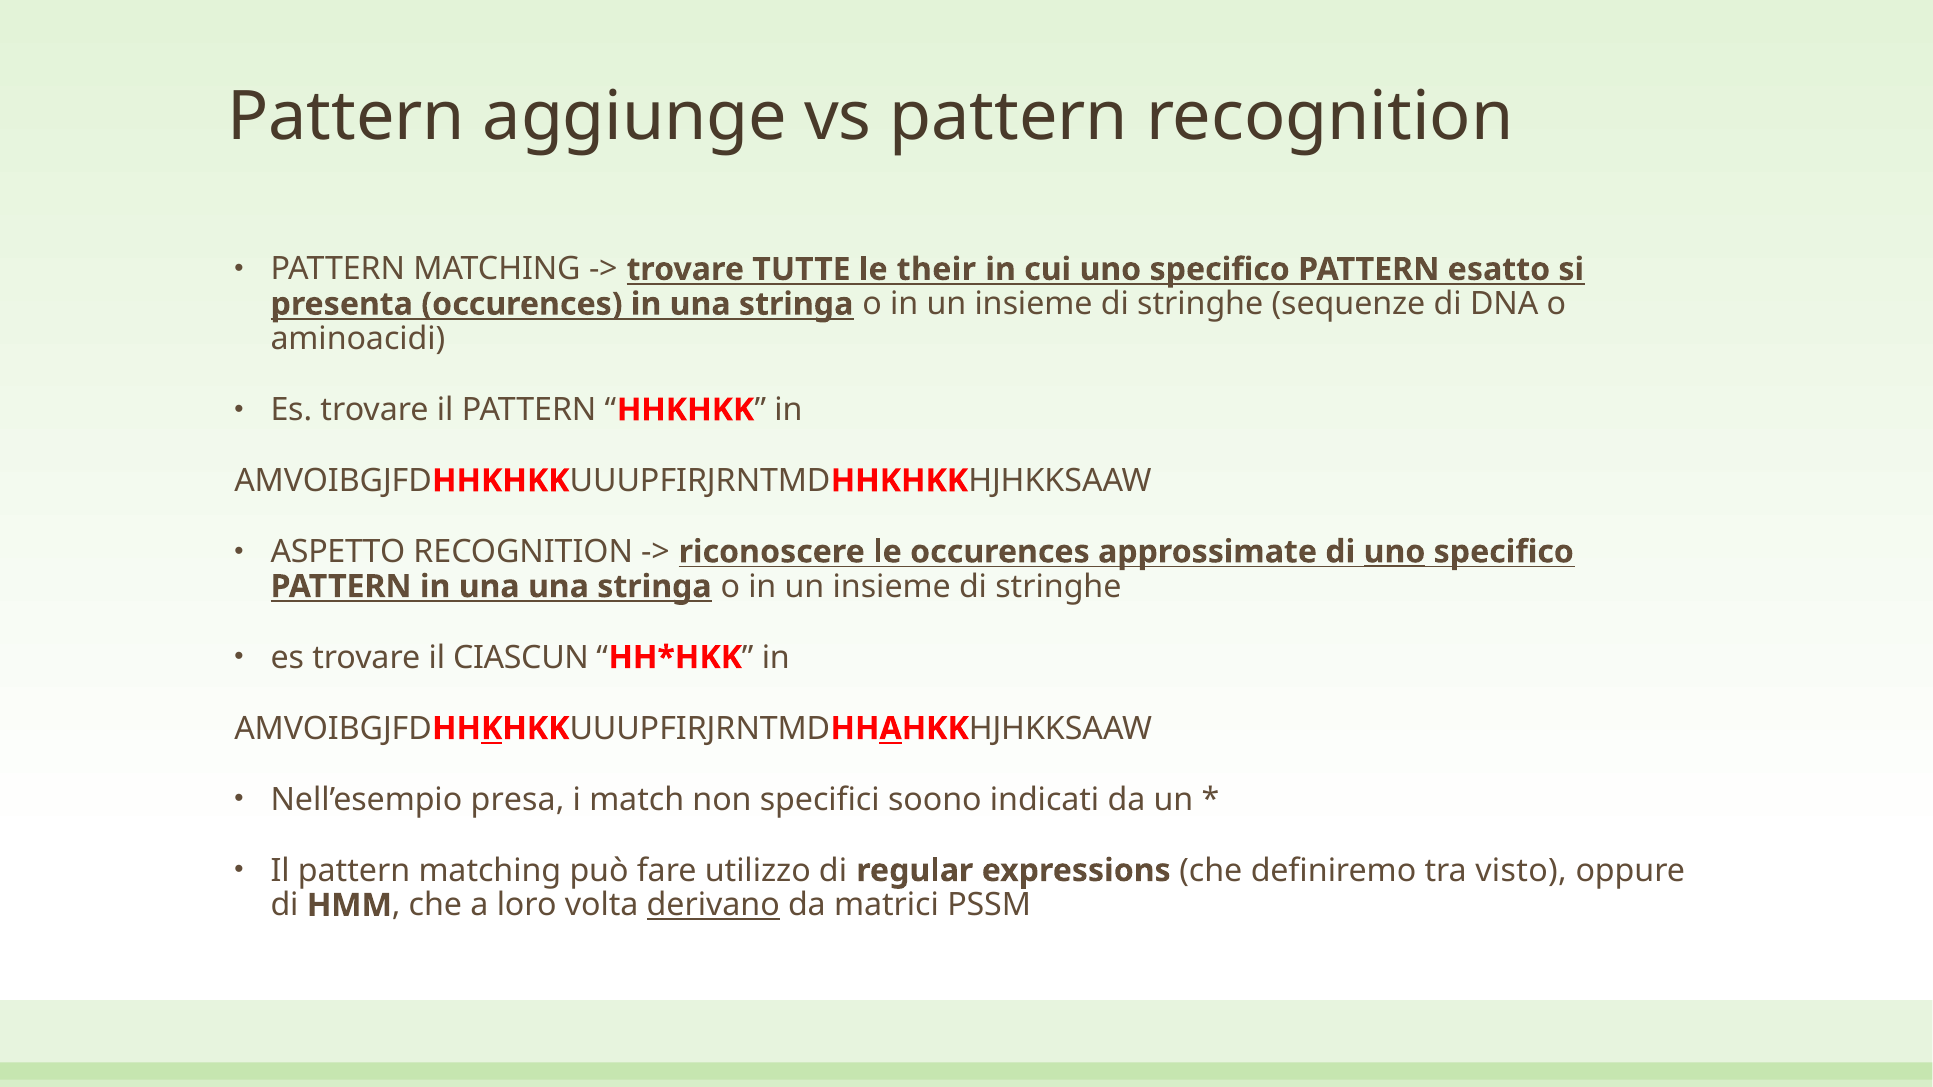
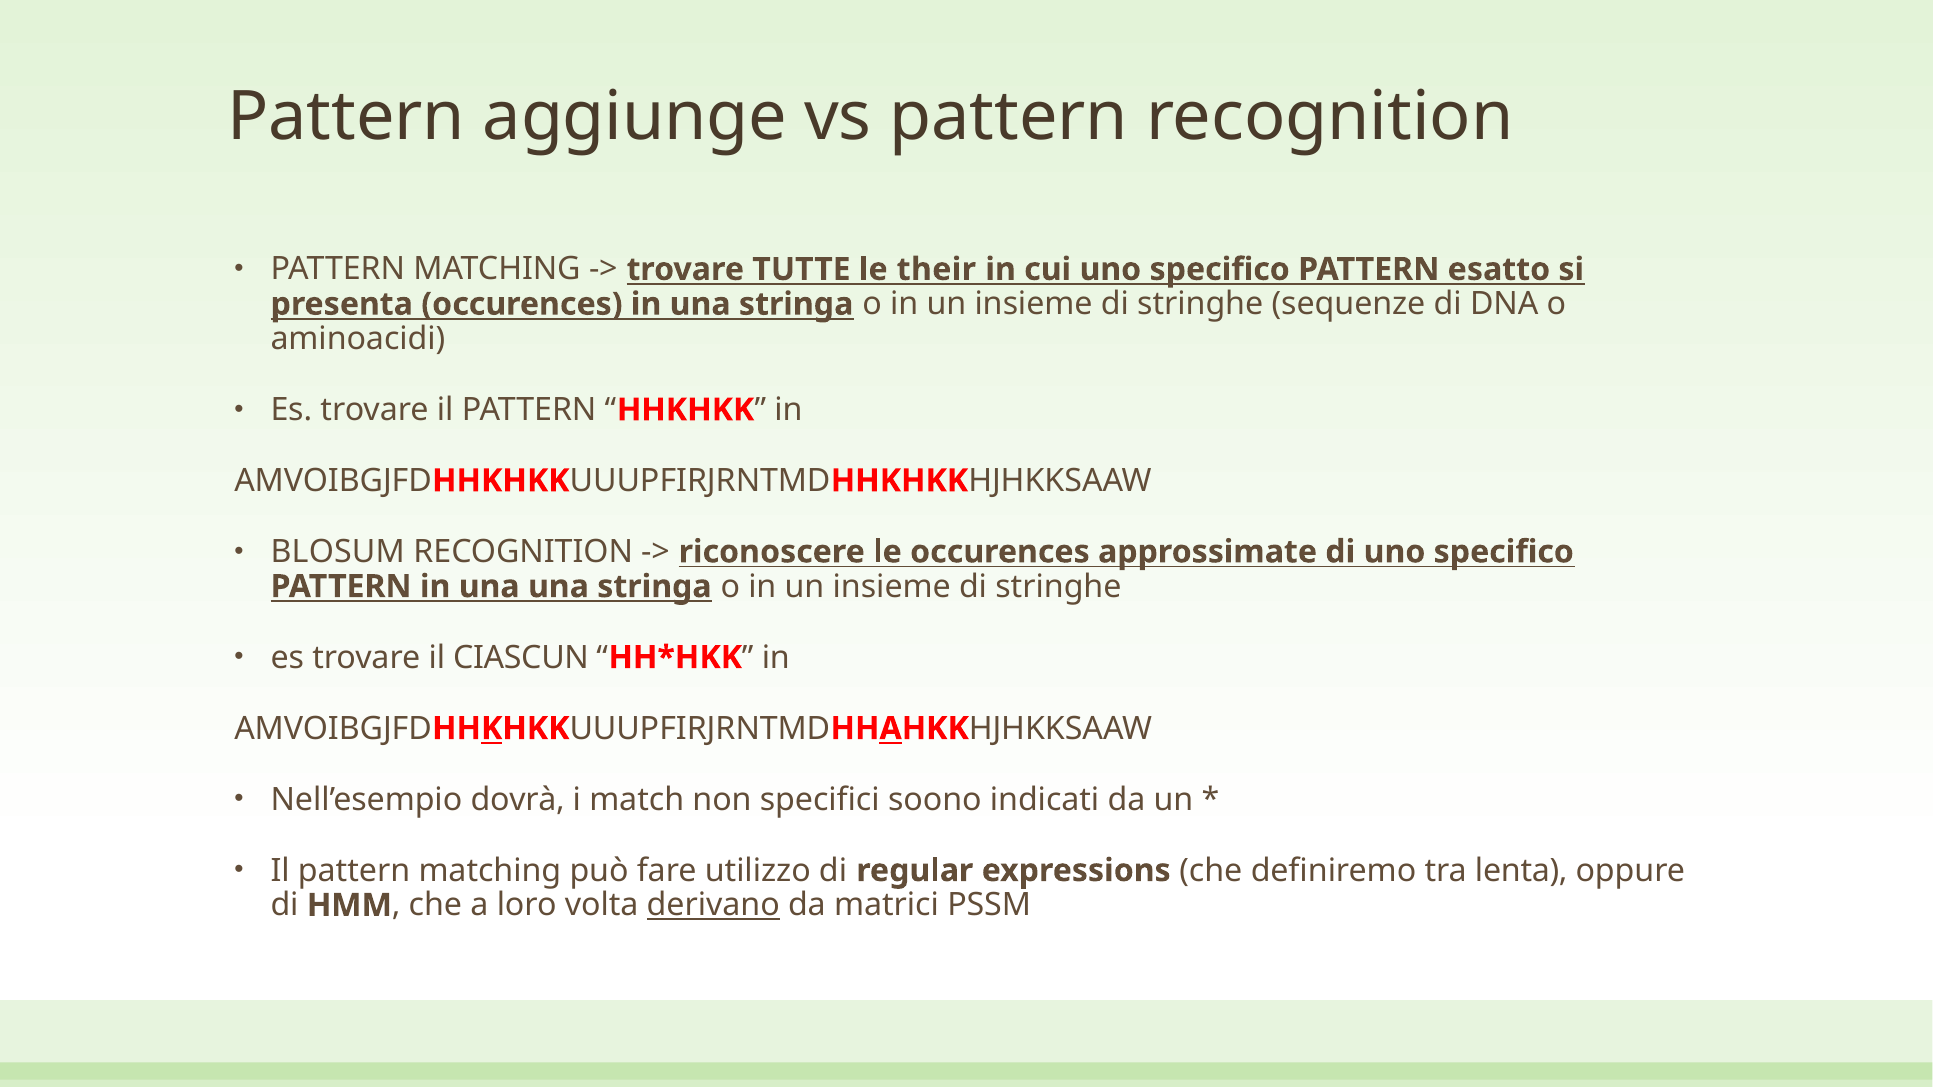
ASPETTO: ASPETTO -> BLOSUM
uno at (1395, 552) underline: present -> none
presa: presa -> dovrà
visto: visto -> lenta
